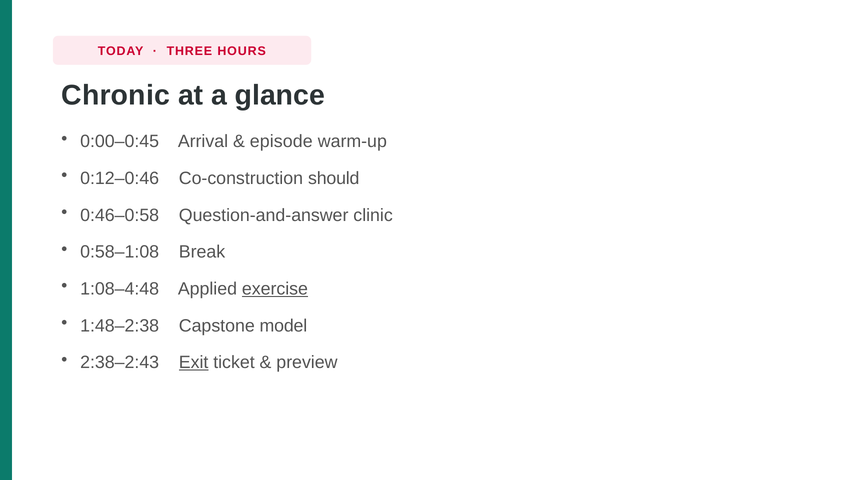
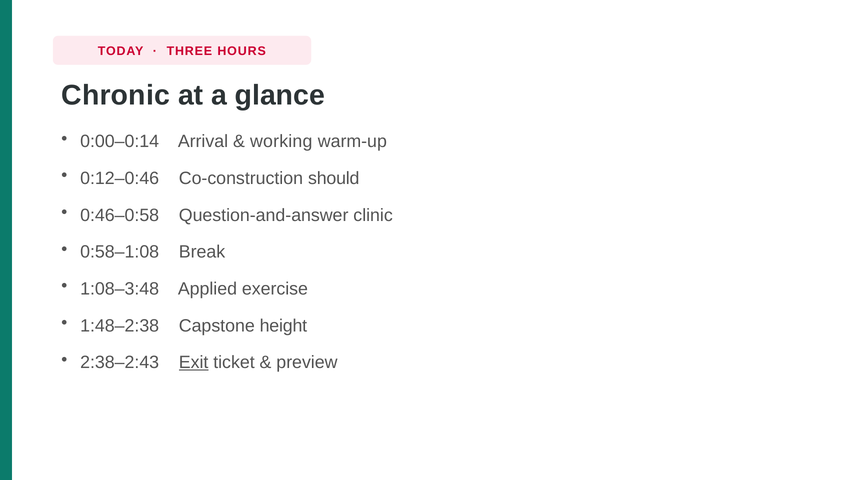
0:00–0:45: 0:00–0:45 -> 0:00–0:14
episode: episode -> working
1:08–4:48: 1:08–4:48 -> 1:08–3:48
exercise underline: present -> none
model: model -> height
